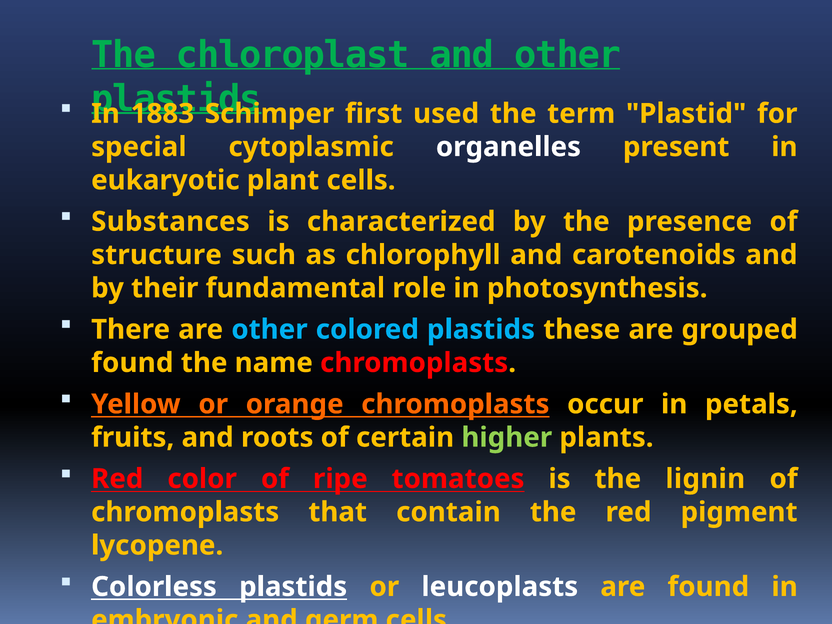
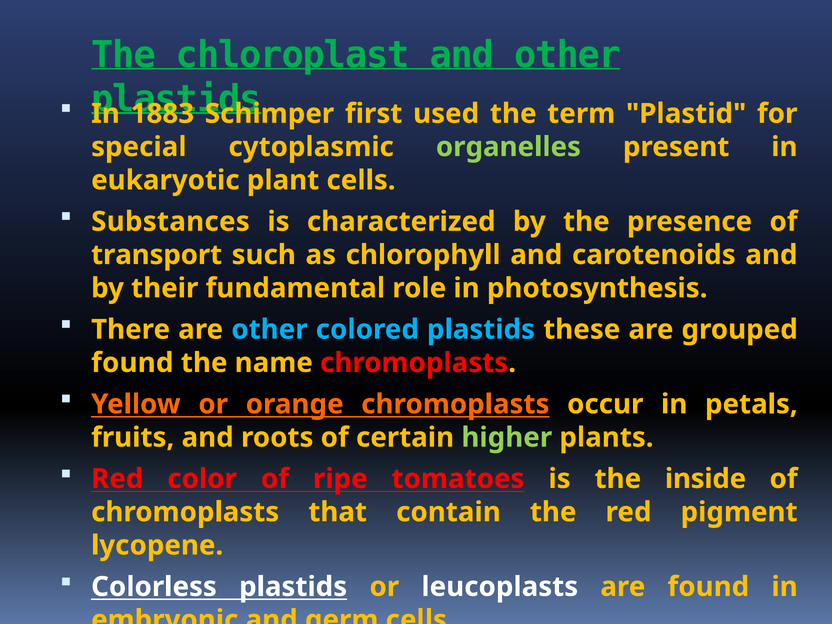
organelles colour: white -> light green
structure: structure -> transport
lignin: lignin -> inside
